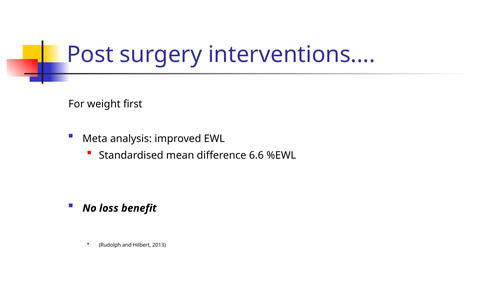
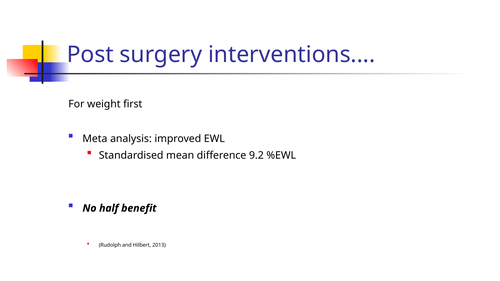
6.6: 6.6 -> 9.2
loss: loss -> half
